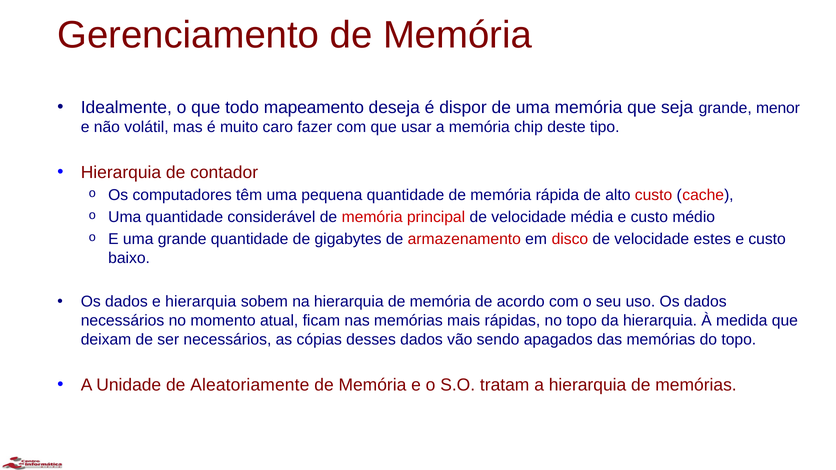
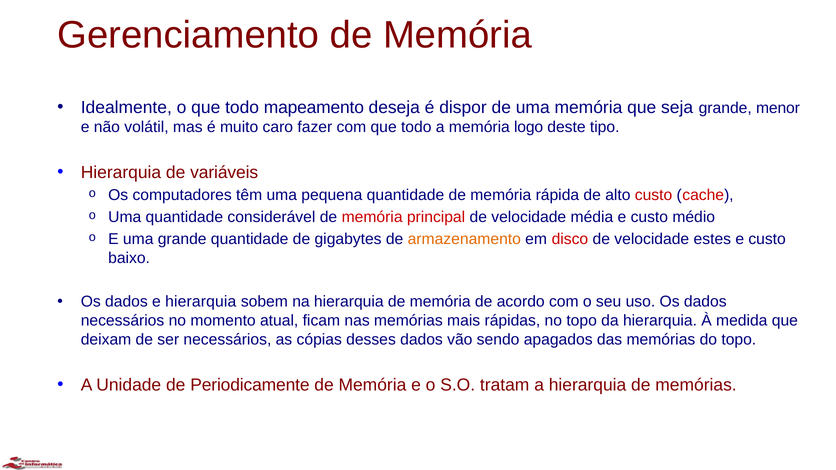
com que usar: usar -> todo
chip: chip -> logo
contador: contador -> variáveis
armazenamento colour: red -> orange
Aleatoriamente: Aleatoriamente -> Periodicamente
